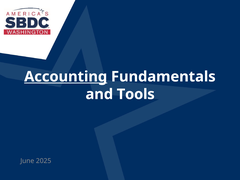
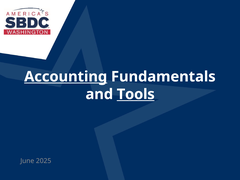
Tools underline: none -> present
